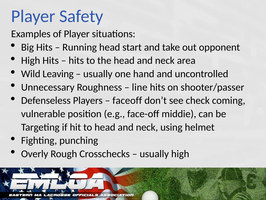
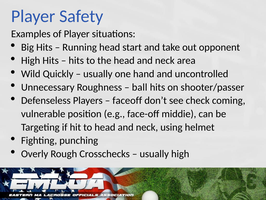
Leaving: Leaving -> Quickly
line: line -> ball
